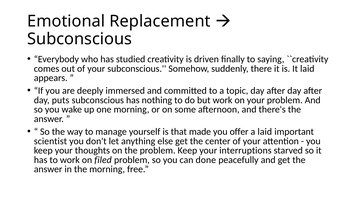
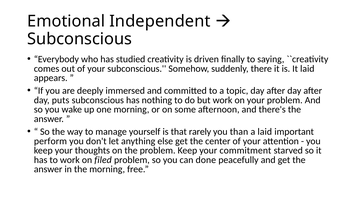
Replacement: Replacement -> Independent
made: made -> rarely
offer: offer -> than
scientist: scientist -> perform
interruptions: interruptions -> commitment
